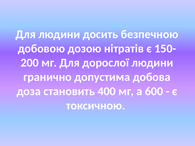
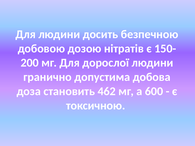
400: 400 -> 462
